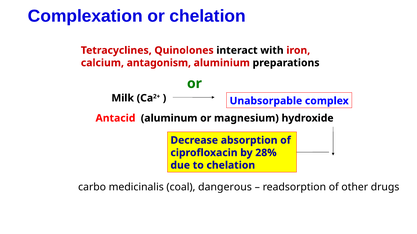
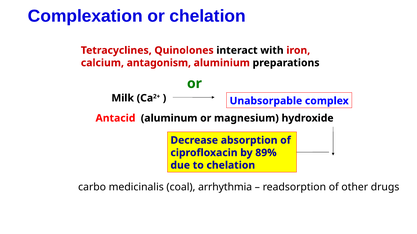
28%: 28% -> 89%
dangerous: dangerous -> arrhythmia
